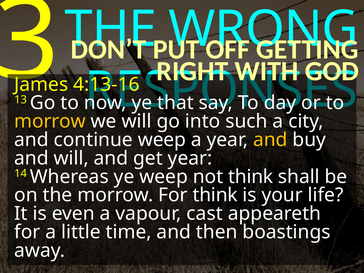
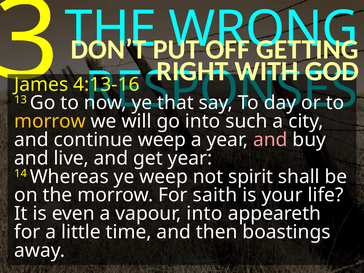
and at (270, 140) colour: yellow -> pink
and will: will -> live
not think: think -> spirit
For think: think -> saith
vapour cast: cast -> into
